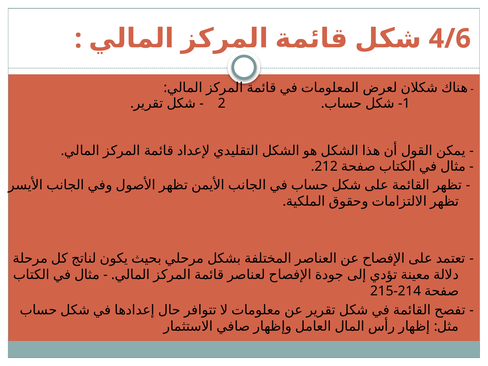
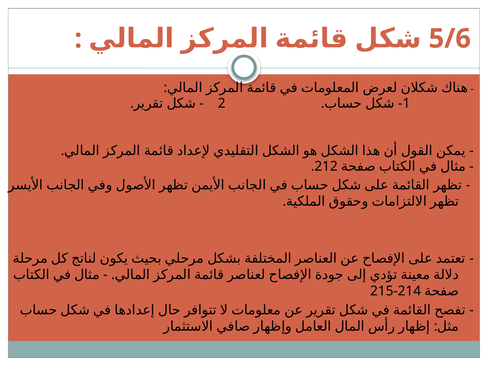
4/6: 4/6 -> 5/6
